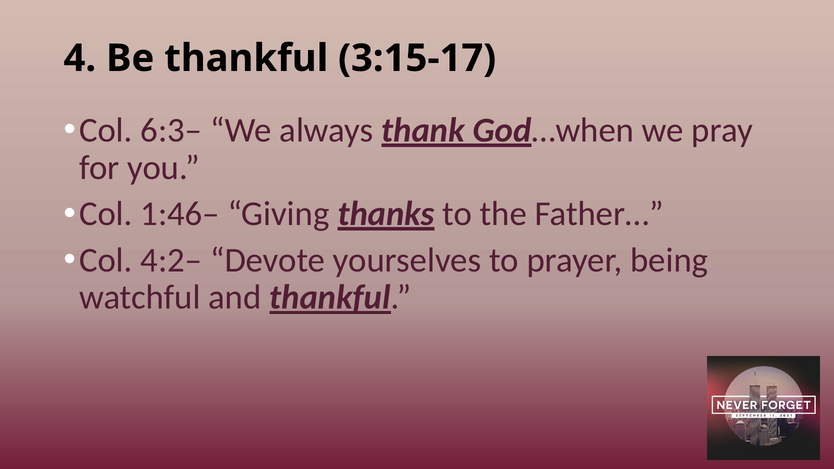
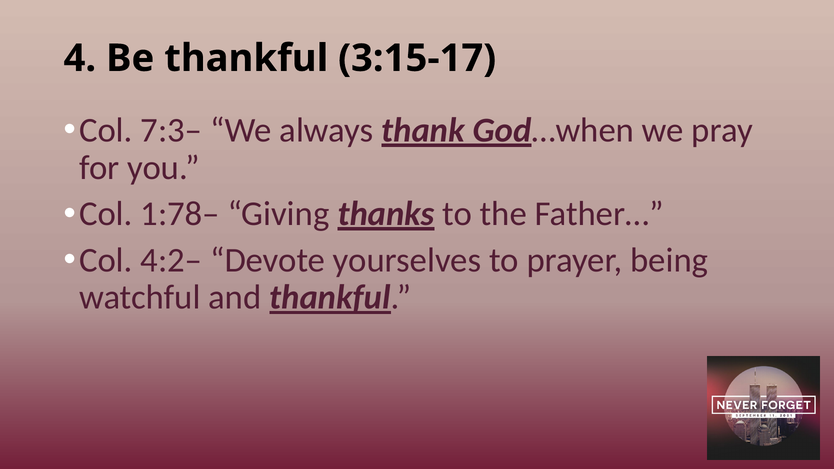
6:3–: 6:3– -> 7:3–
1:46–: 1:46– -> 1:78–
